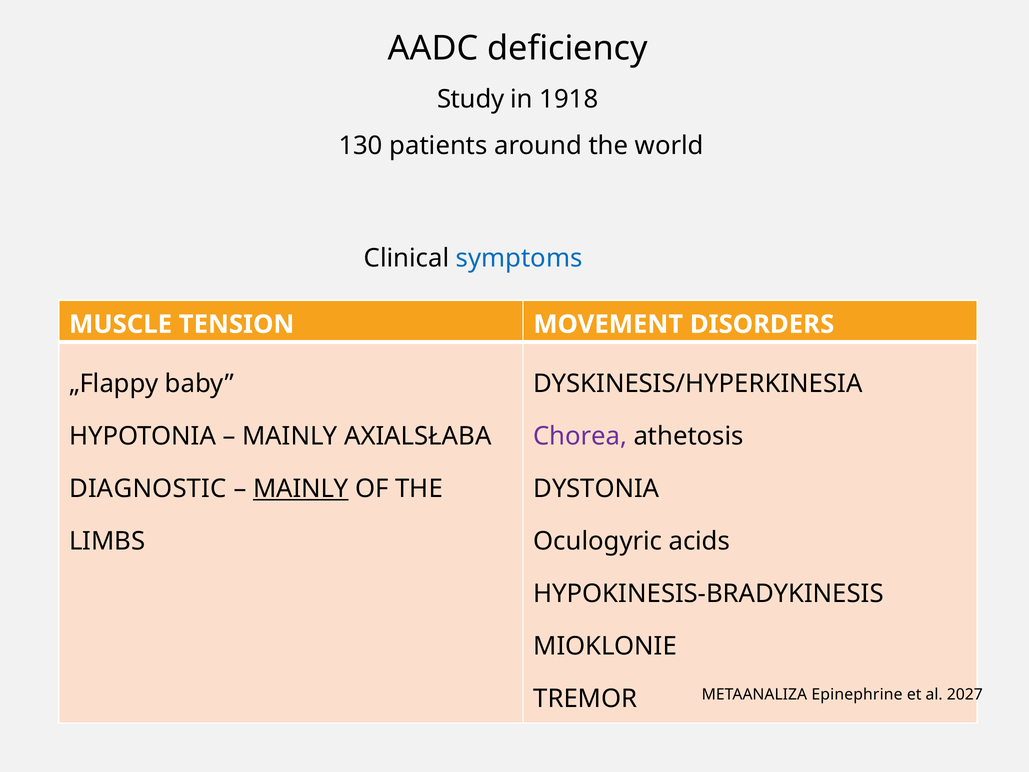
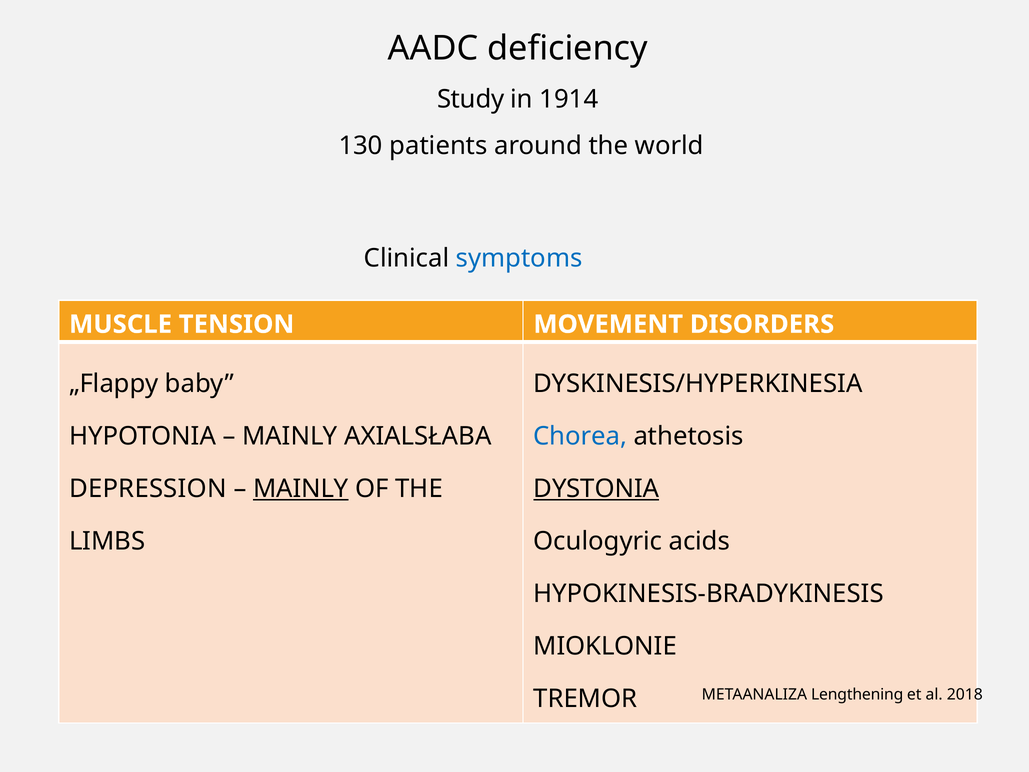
1918: 1918 -> 1914
Chorea colour: purple -> blue
DIAGNOSTIC: DIAGNOSTIC -> DEPRESSION
DYSTONIA underline: none -> present
Epinephrine: Epinephrine -> Lengthening
2027: 2027 -> 2018
